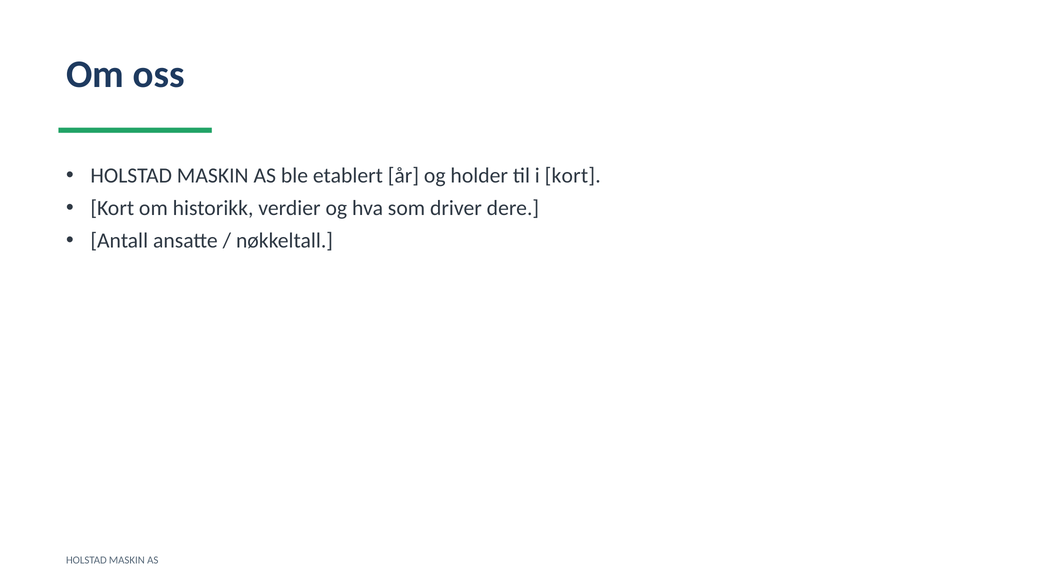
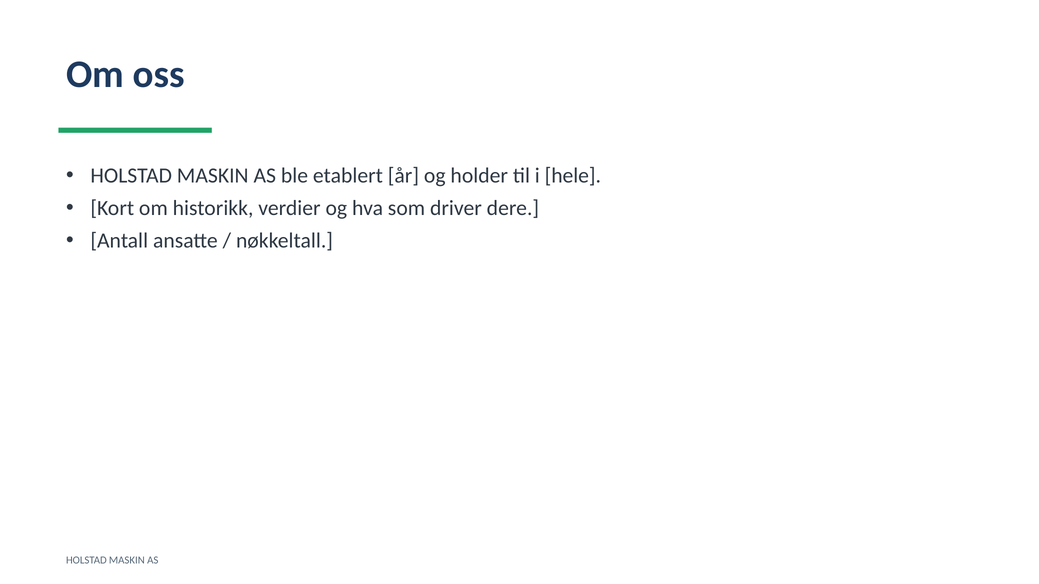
i kort: kort -> hele
